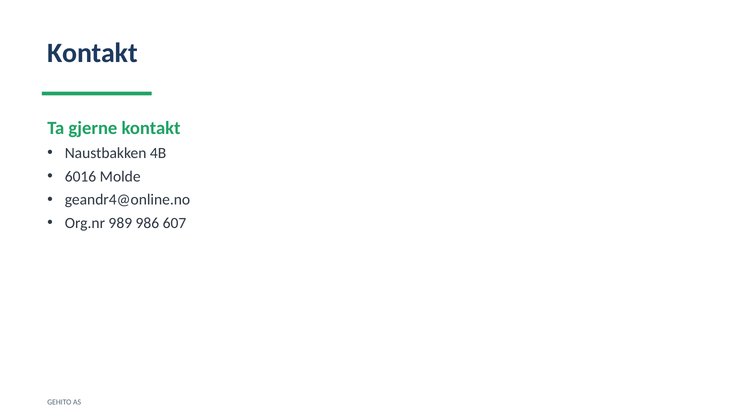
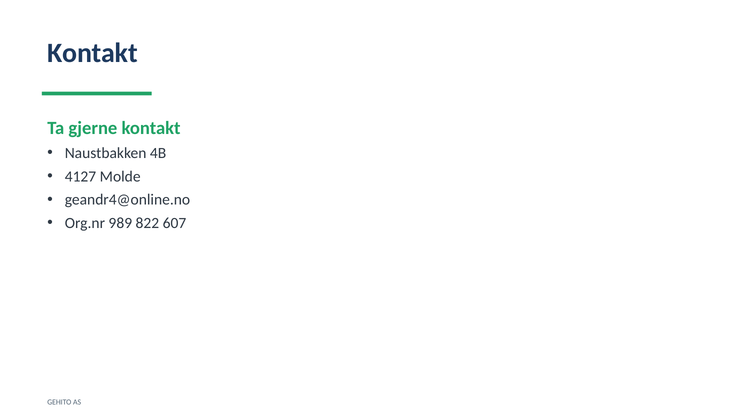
6016: 6016 -> 4127
986: 986 -> 822
